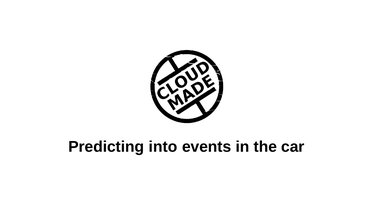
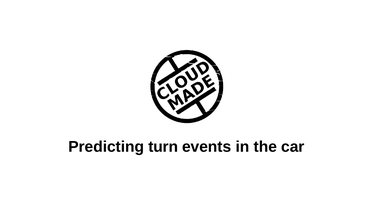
into: into -> turn
